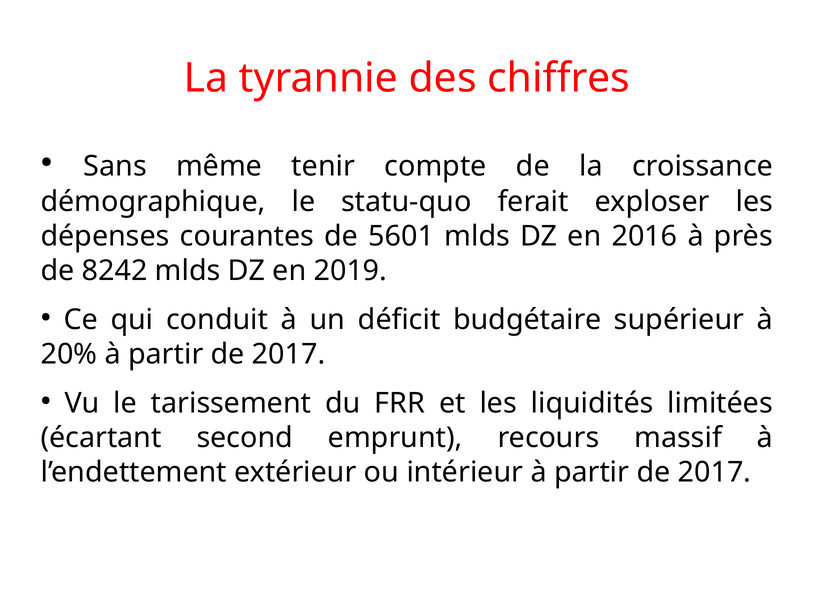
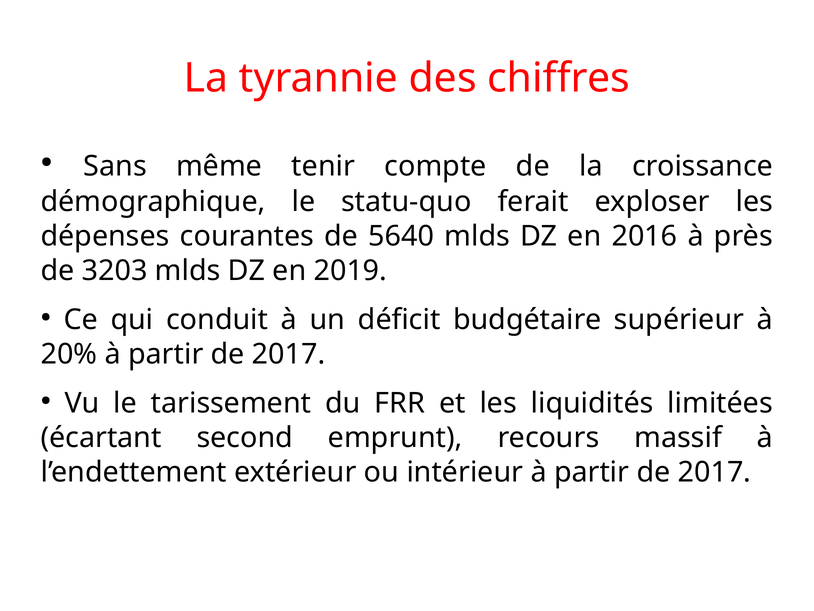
5601: 5601 -> 5640
8242: 8242 -> 3203
